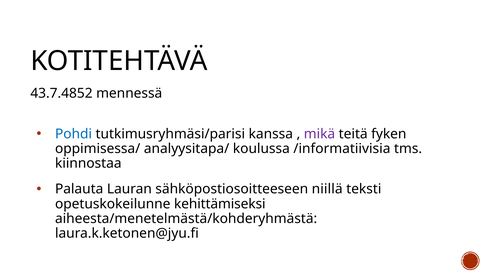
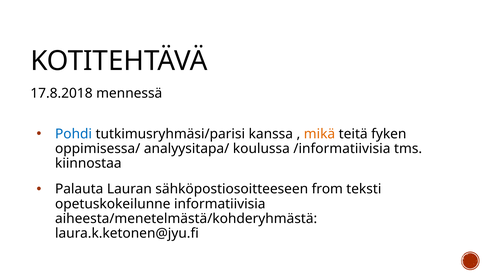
43.7.4852: 43.7.4852 -> 17.8.2018
mikä colour: purple -> orange
niillä: niillä -> from
kehittämiseksi: kehittämiseksi -> informatiivisia
